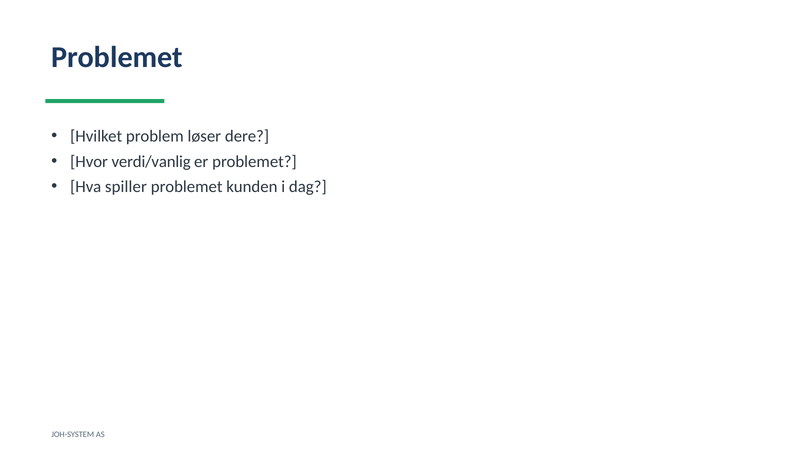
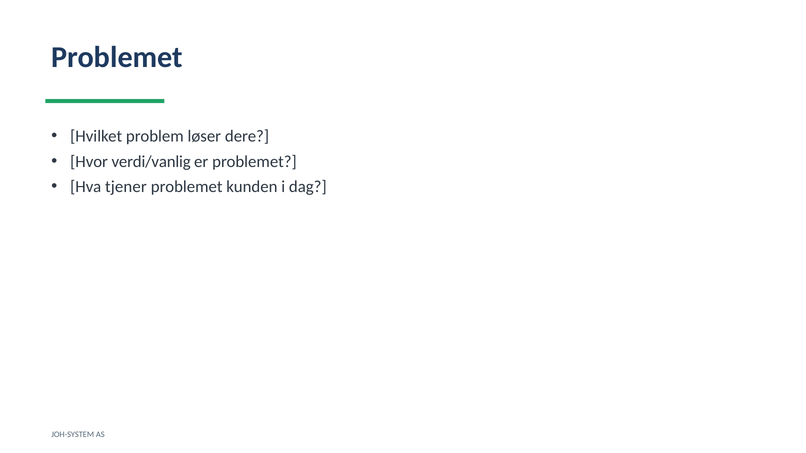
spiller: spiller -> tjener
